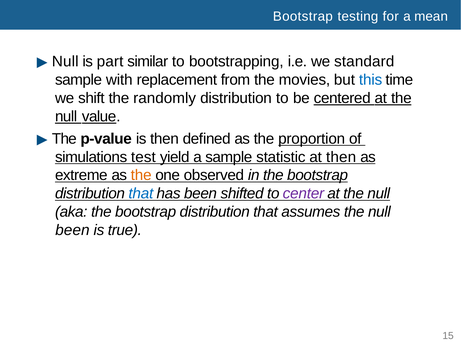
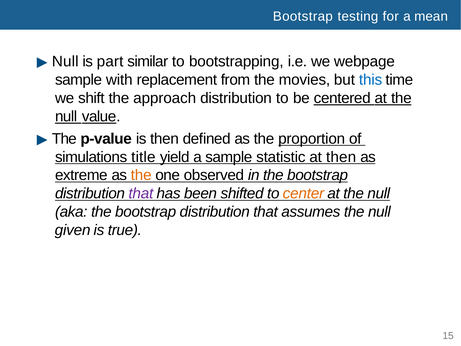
standard: standard -> webpage
randomly: randomly -> approach
test: test -> title
that at (141, 194) colour: blue -> purple
center colour: purple -> orange
been at (72, 230): been -> given
